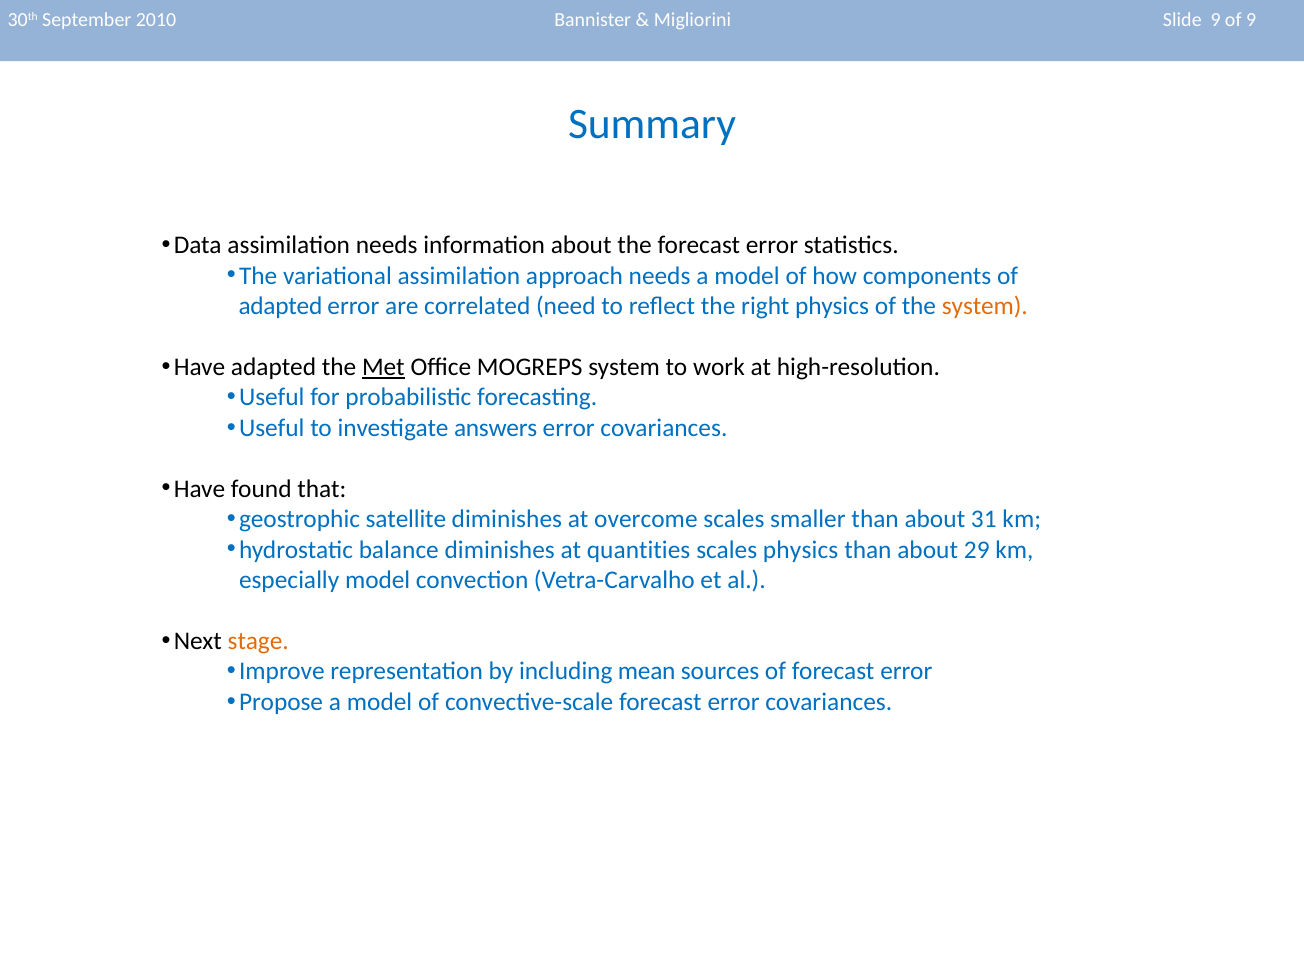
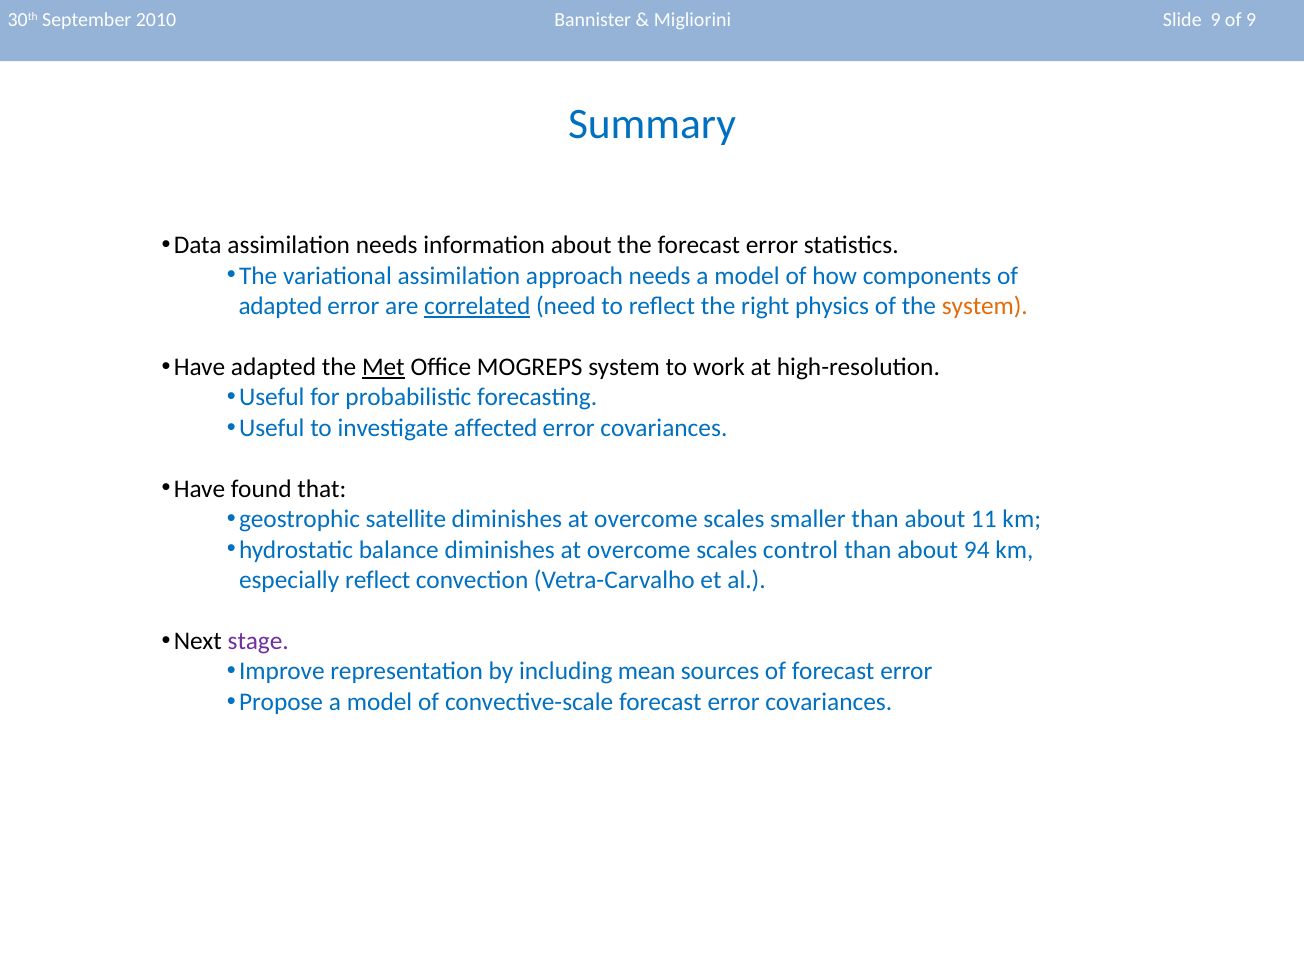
correlated underline: none -> present
answers: answers -> affected
31: 31 -> 11
balance diminishes at quantities: quantities -> overcome
scales physics: physics -> control
29: 29 -> 94
especially model: model -> reflect
stage colour: orange -> purple
